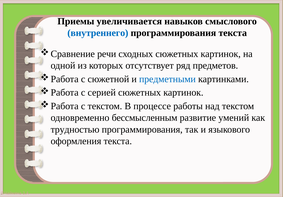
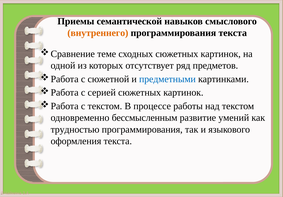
увеличивается: увеличивается -> семантической
внутреннего colour: blue -> orange
речи: речи -> теме
